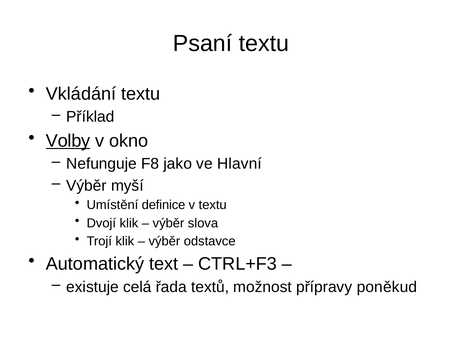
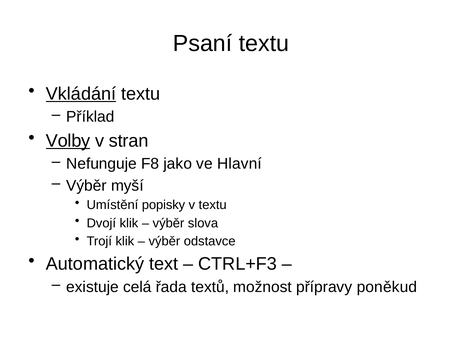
Vkládání underline: none -> present
okno: okno -> stran
definice: definice -> popisky
